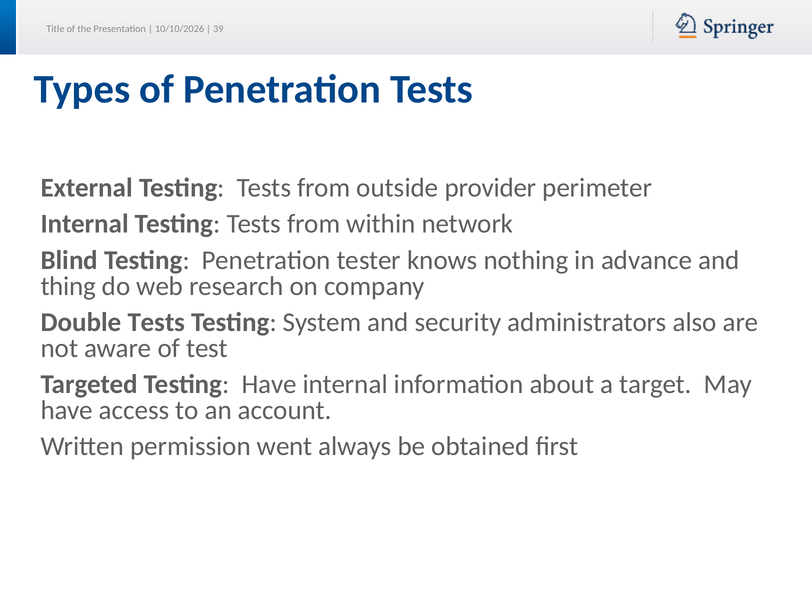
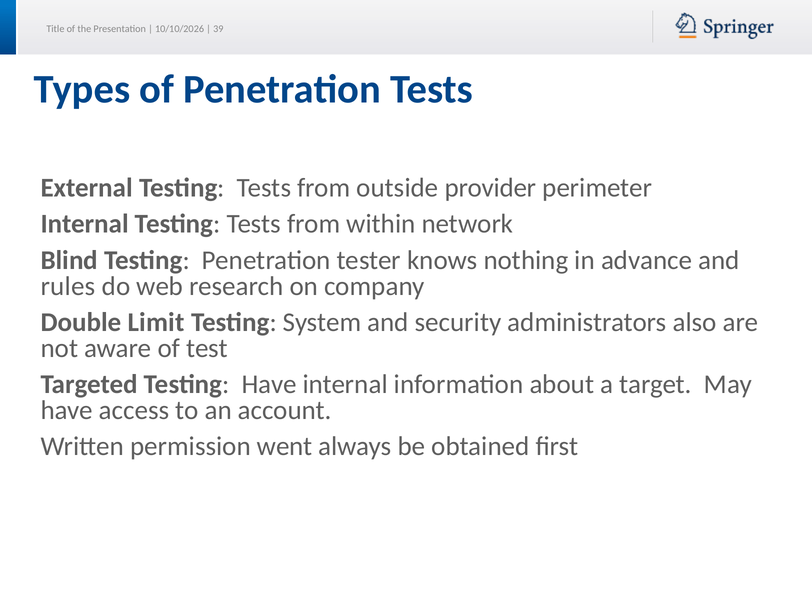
thing: thing -> rules
Double Tests: Tests -> Limit
